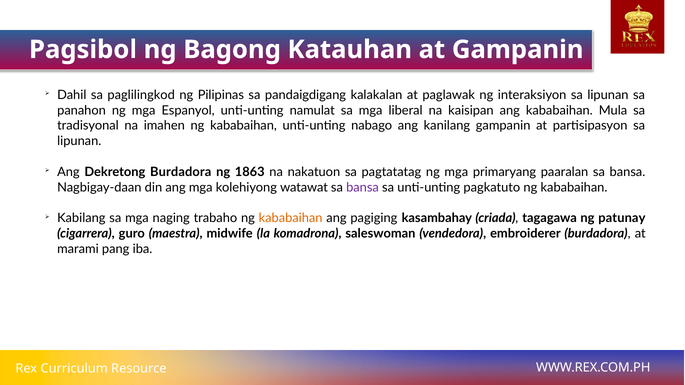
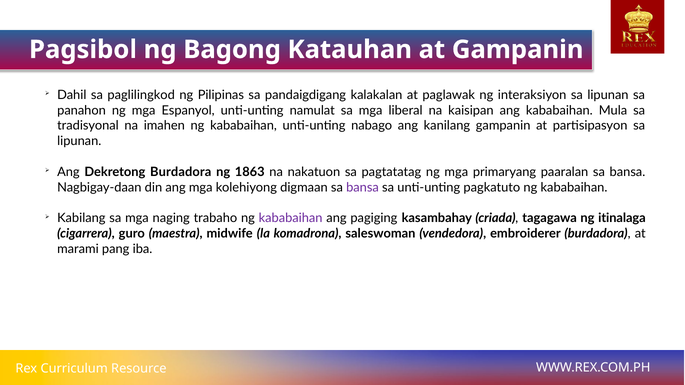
watawat: watawat -> digmaan
kababaihan at (291, 218) colour: orange -> purple
patunay: patunay -> itinalaga
